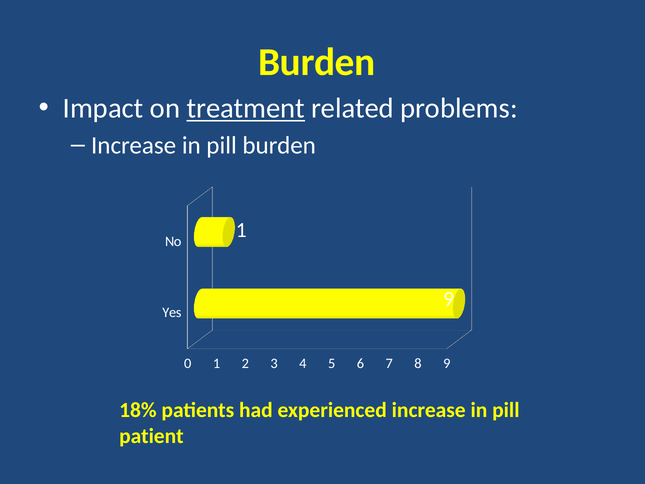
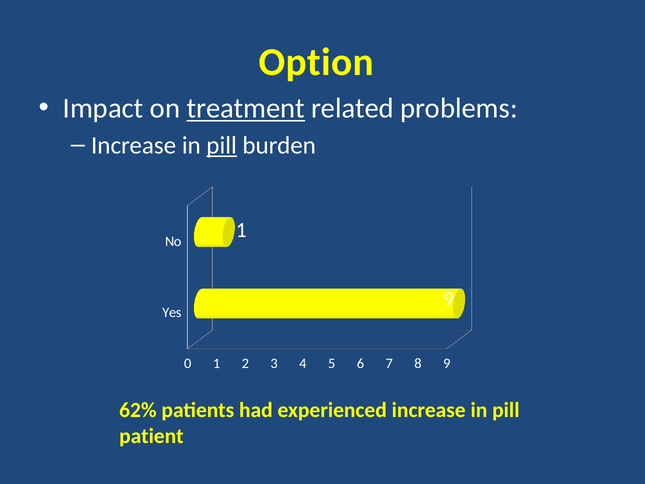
Burden at (317, 62): Burden -> Option
pill at (222, 145) underline: none -> present
18%: 18% -> 62%
